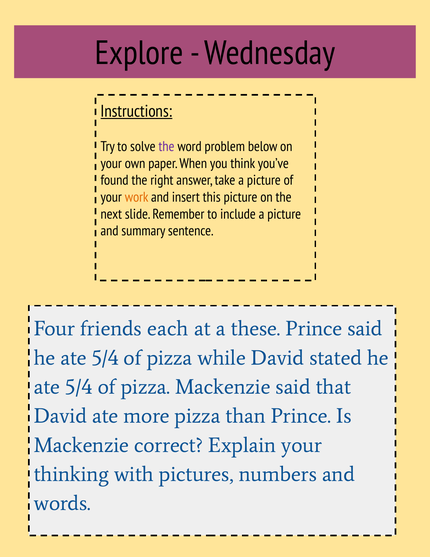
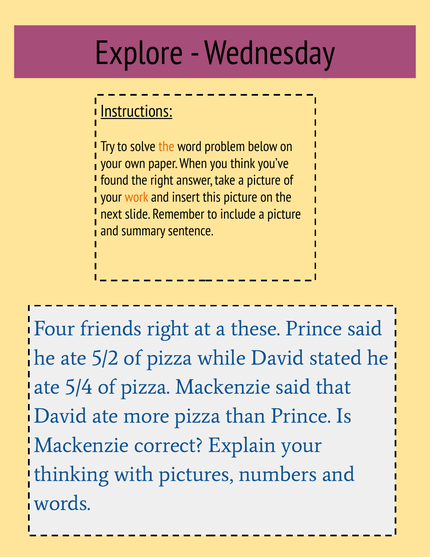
the at (166, 146) colour: purple -> orange
friends each: each -> right
5/4 at (105, 357): 5/4 -> 5/2
